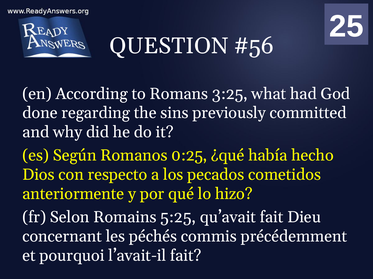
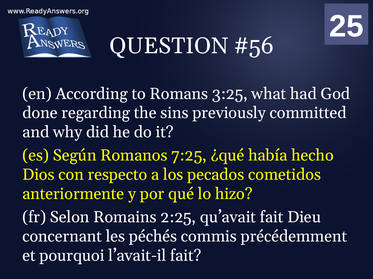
0:25: 0:25 -> 7:25
5:25: 5:25 -> 2:25
